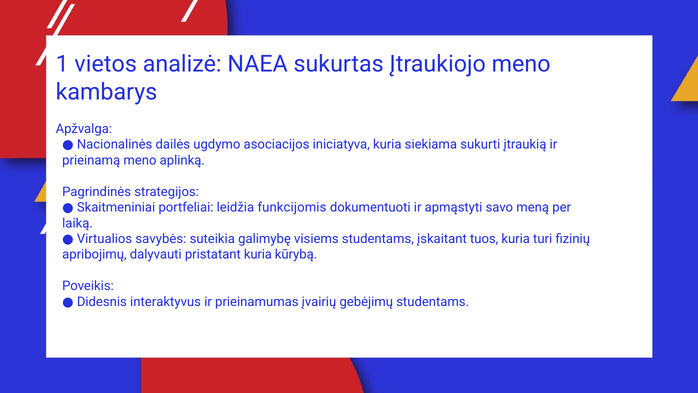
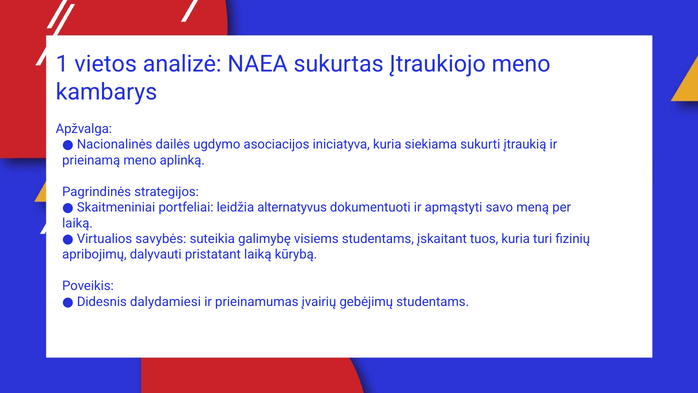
funkcijomis: funkcijomis -> alternatyvus
pristatant kuria: kuria -> laiką
interaktyvus: interaktyvus -> dalydamiesi
